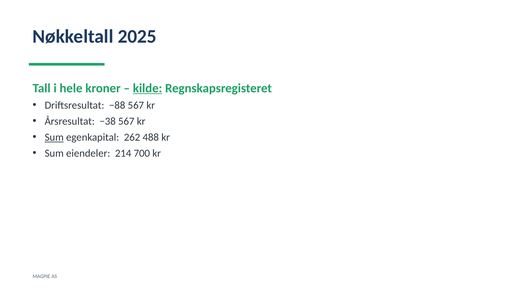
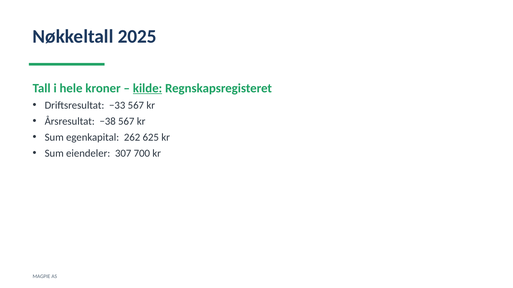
−88: −88 -> −33
Sum at (54, 138) underline: present -> none
488: 488 -> 625
214: 214 -> 307
